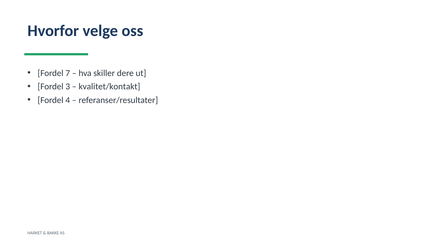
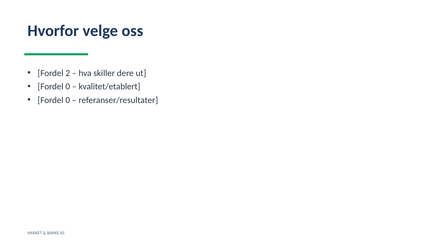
7: 7 -> 2
3 at (68, 87): 3 -> 0
kvalitet/kontakt: kvalitet/kontakt -> kvalitet/etablert
4 at (68, 100): 4 -> 0
